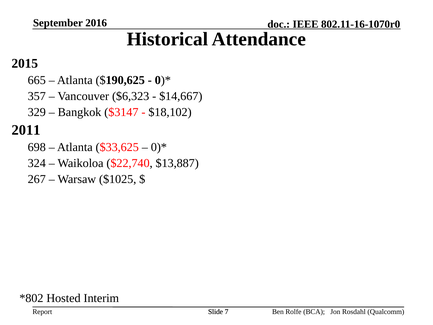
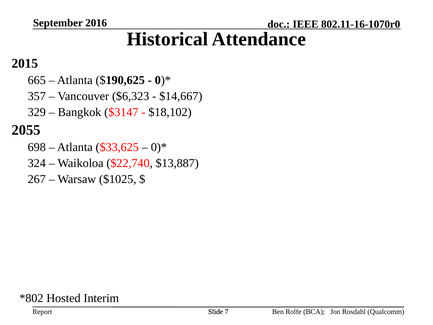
2011: 2011 -> 2055
